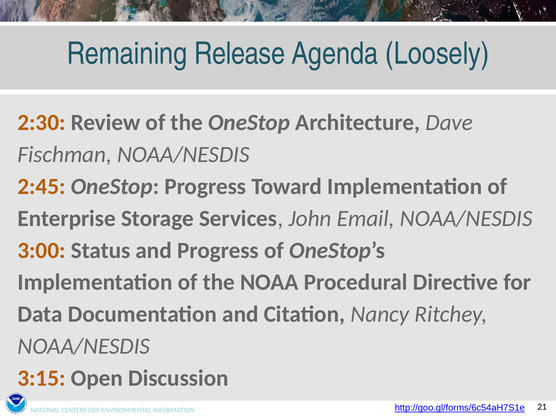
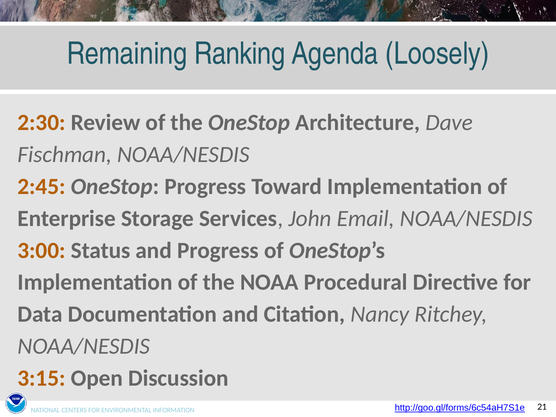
Release: Release -> Ranking
